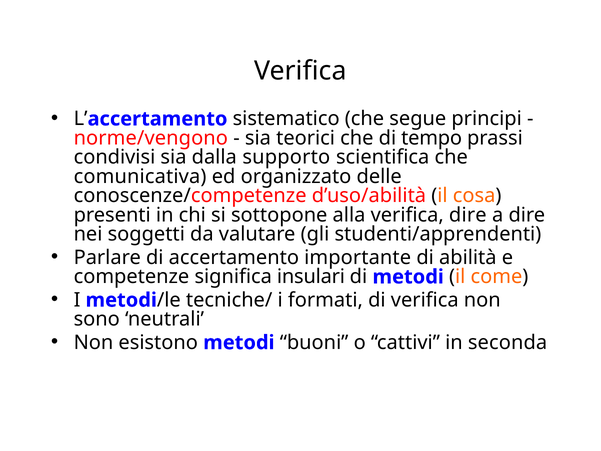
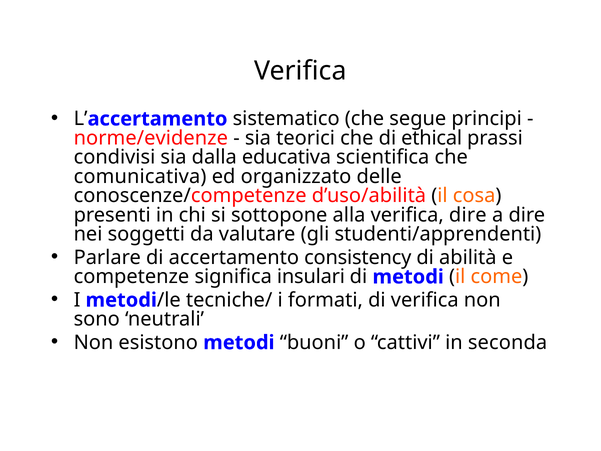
norme/vengono: norme/vengono -> norme/evidenze
tempo: tempo -> ethical
supporto: supporto -> educativa
importante: importante -> consistency
